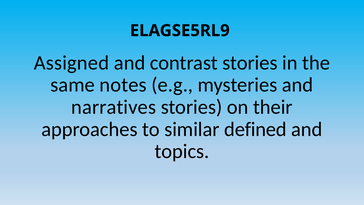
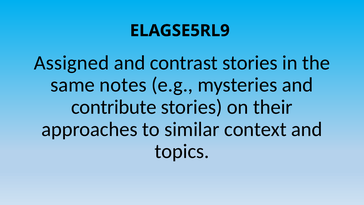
narratives: narratives -> contribute
defined: defined -> context
